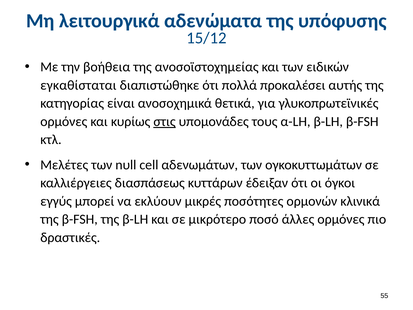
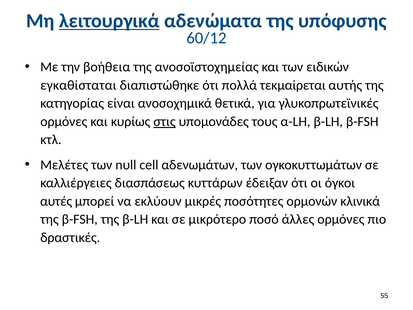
λειτουργικά underline: none -> present
15/12: 15/12 -> 60/12
προκαλέσει: προκαλέσει -> τεκμαίρεται
εγγύς: εγγύς -> αυτές
